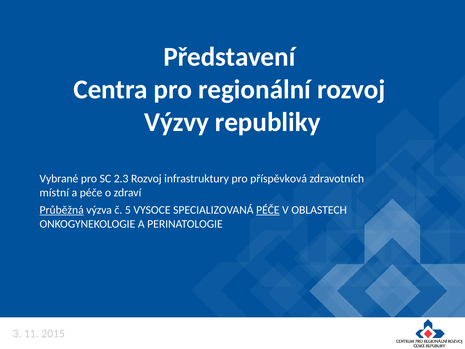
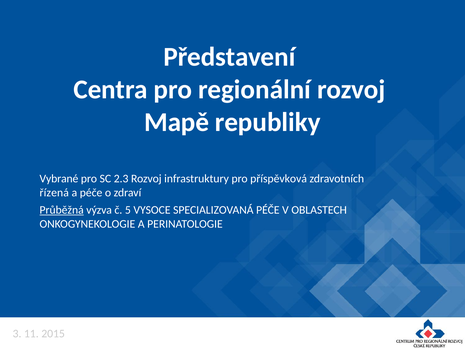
Výzvy: Výzvy -> Mapě
místní: místní -> řízená
PÉČE at (268, 210) underline: present -> none
